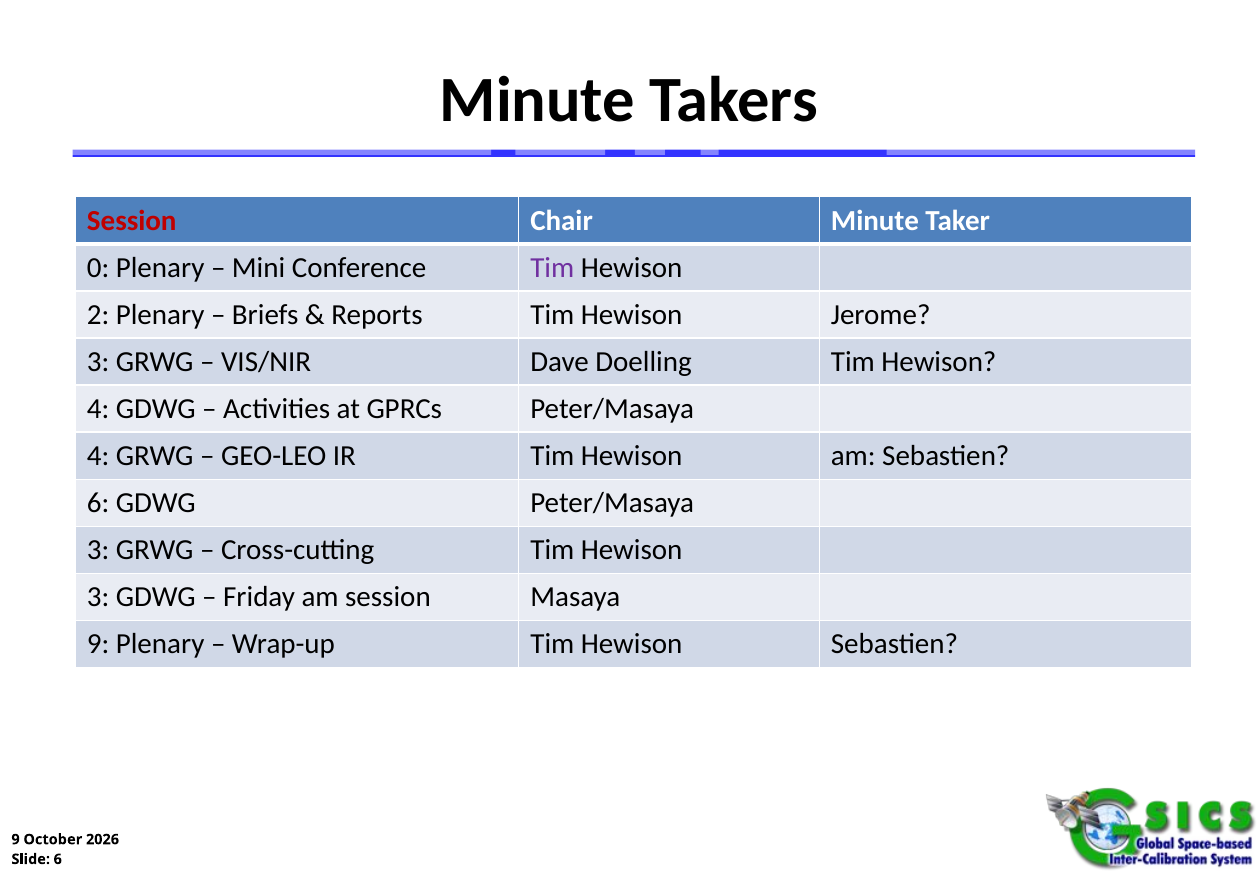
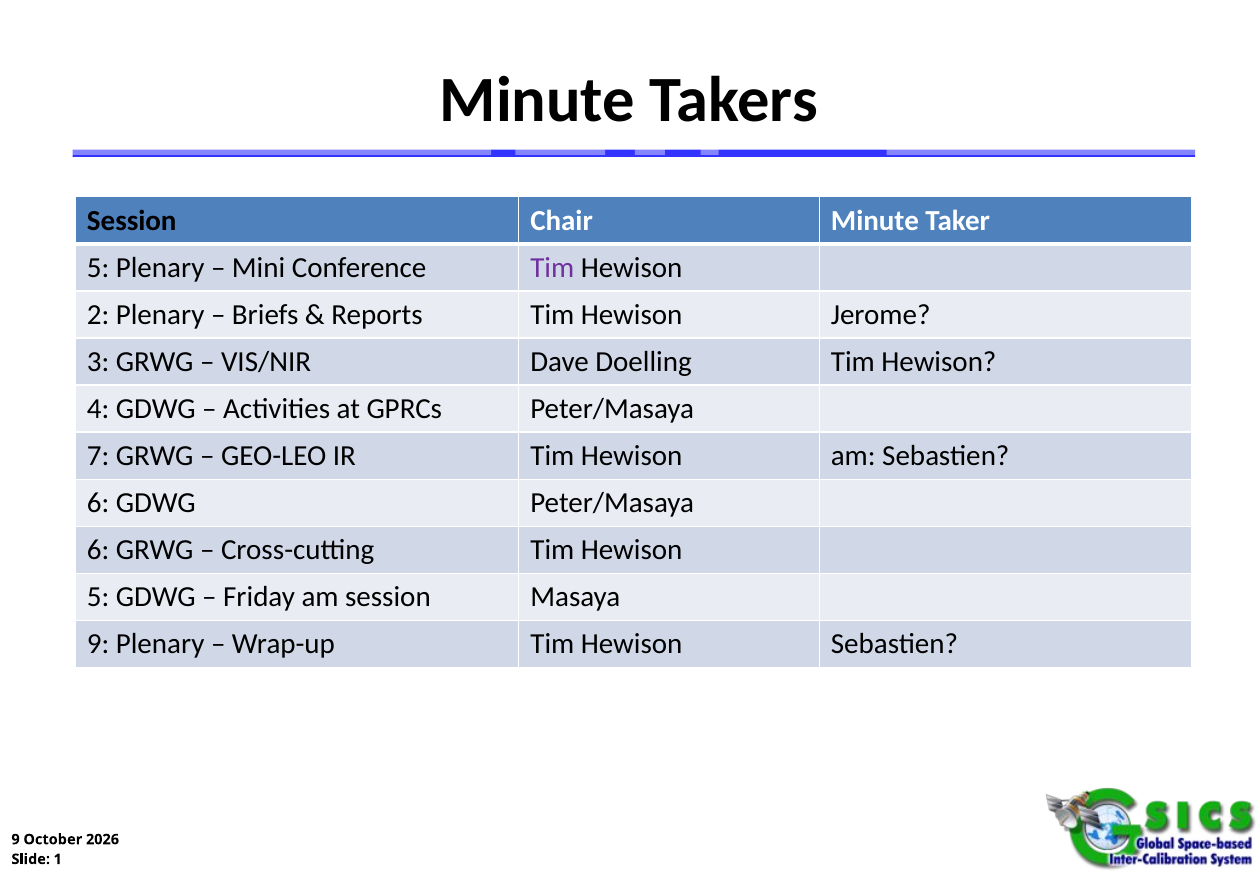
Session at (132, 221) colour: red -> black
0 at (98, 268): 0 -> 5
4 at (98, 456): 4 -> 7
3 at (98, 550): 3 -> 6
3 at (98, 597): 3 -> 5
6 at (58, 859): 6 -> 1
